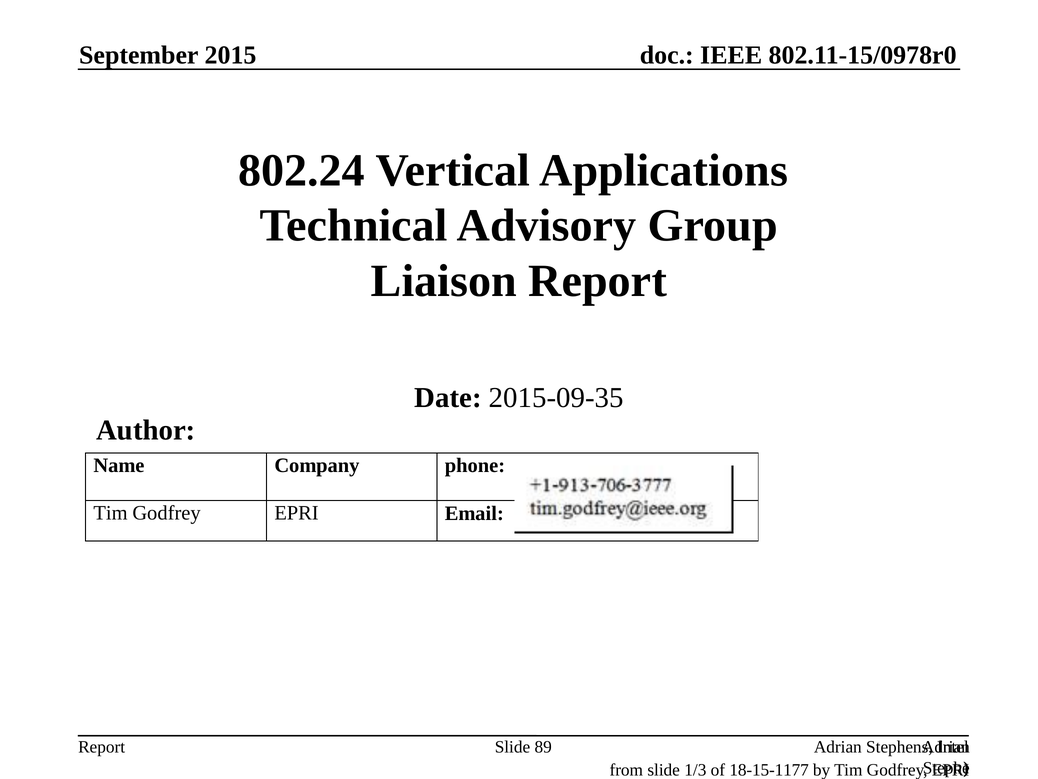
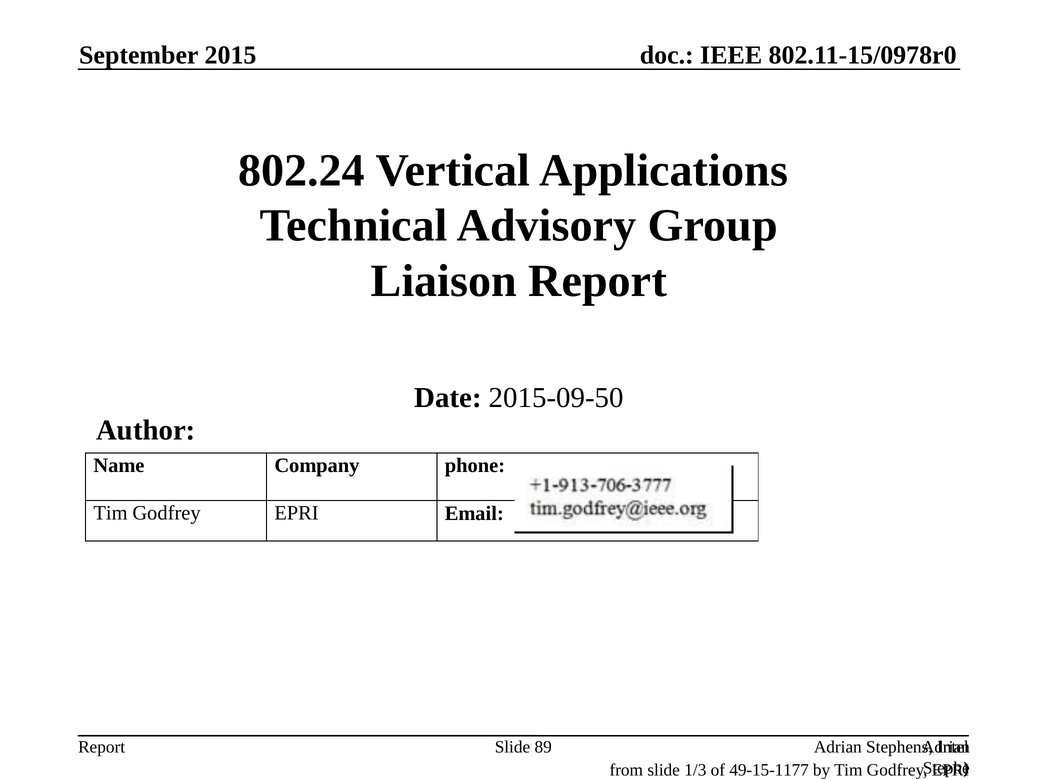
2015-09-35: 2015-09-35 -> 2015-09-50
18-15-1177: 18-15-1177 -> 49-15-1177
